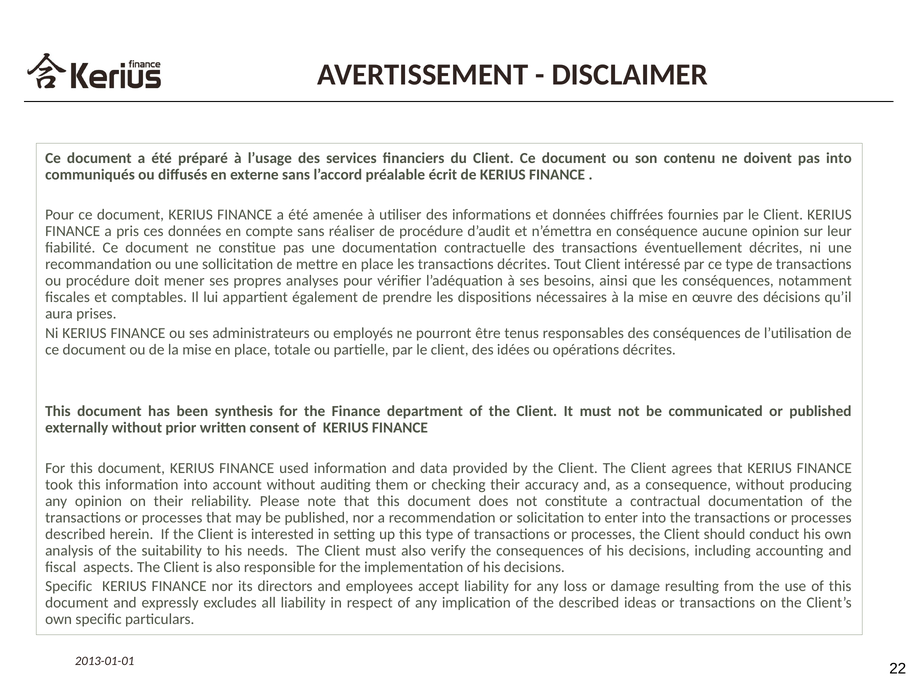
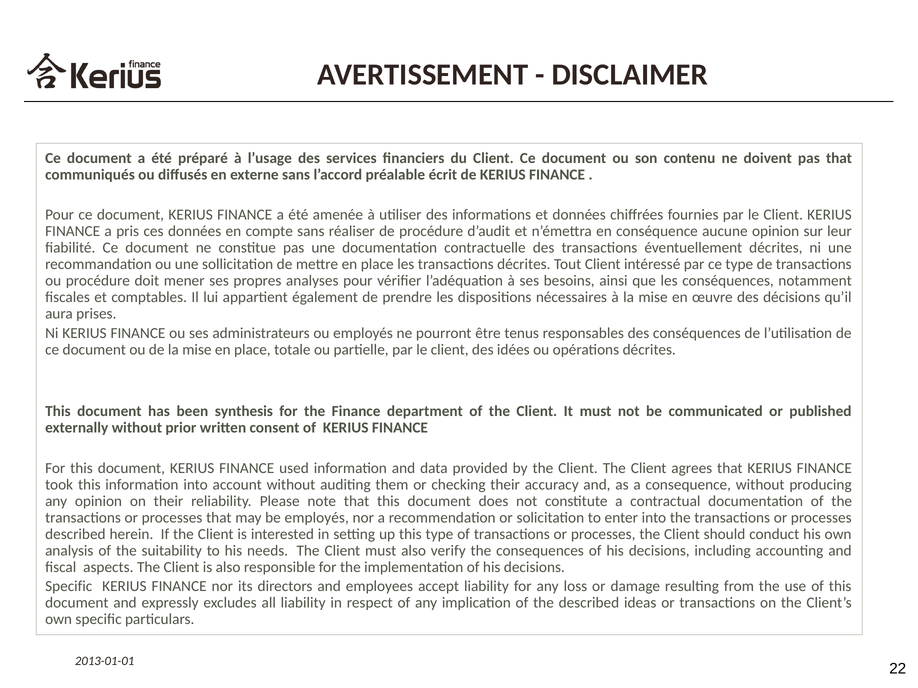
pas into: into -> that
be published: published -> employés
